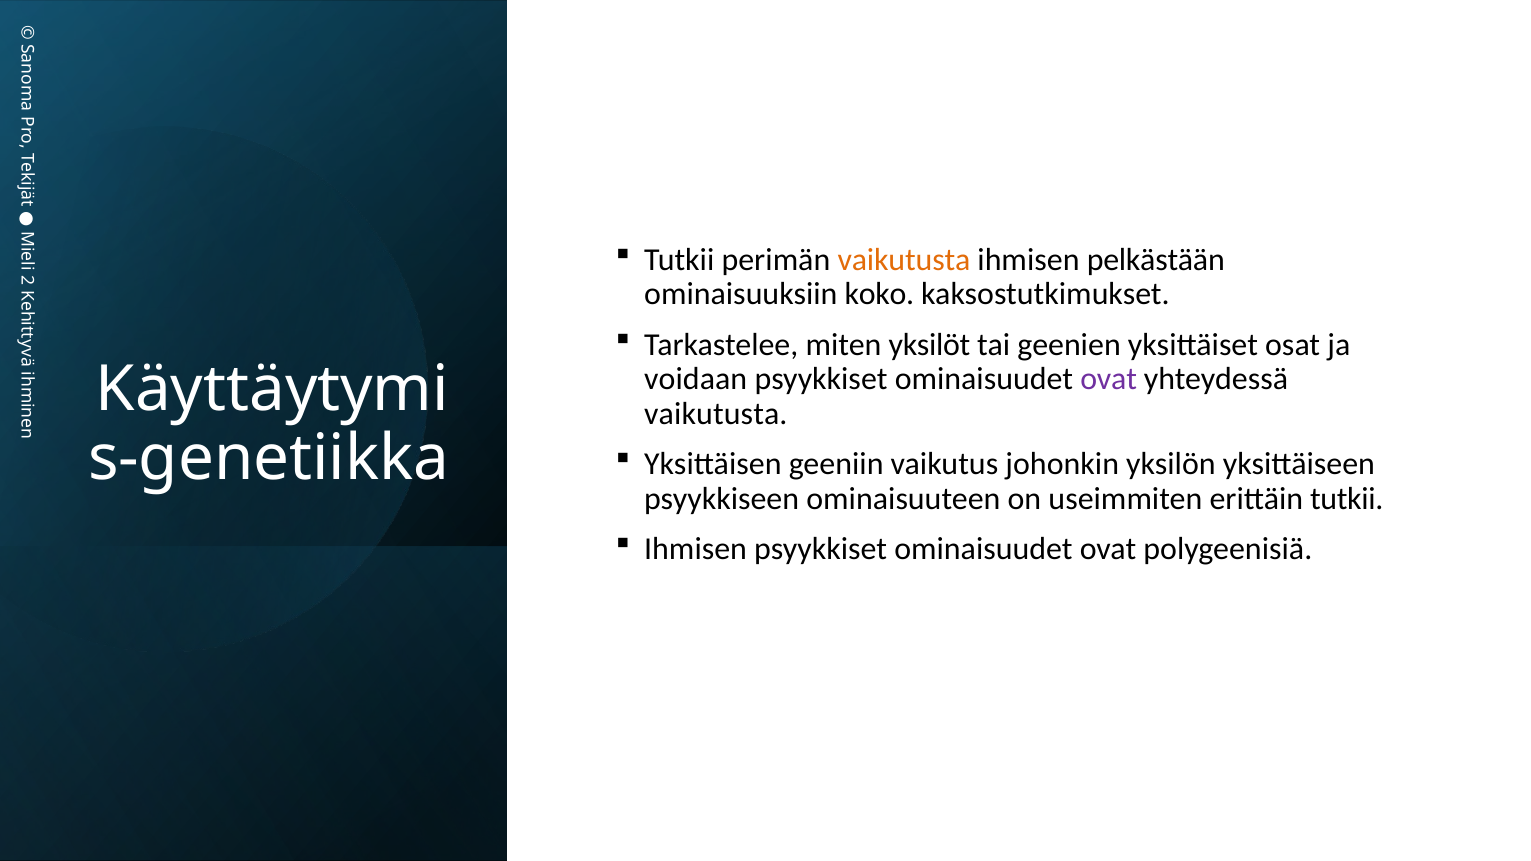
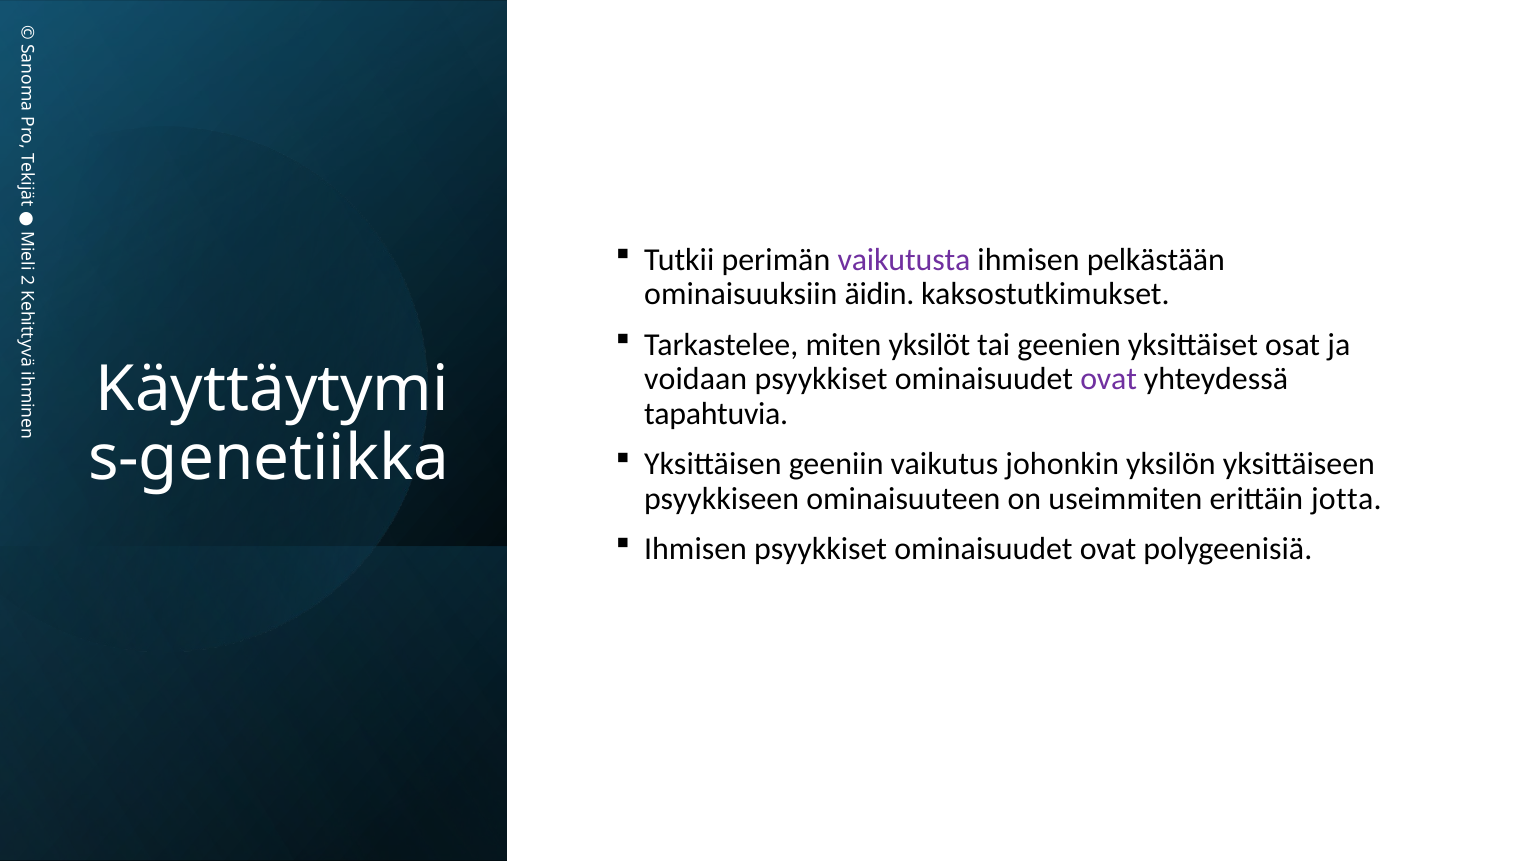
vaikutusta at (904, 260) colour: orange -> purple
koko: koko -> äidin
vaikutusta at (716, 414): vaikutusta -> tapahtuvia
erittäin tutkii: tutkii -> jotta
